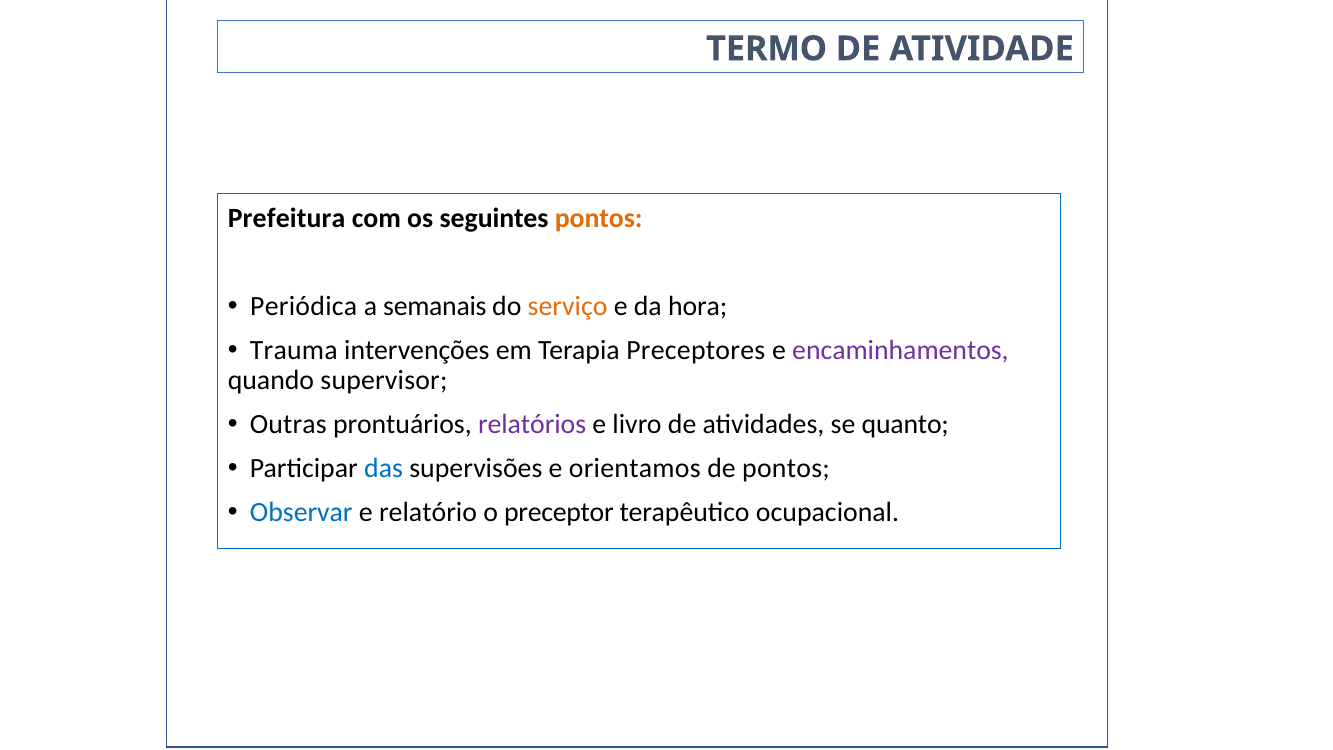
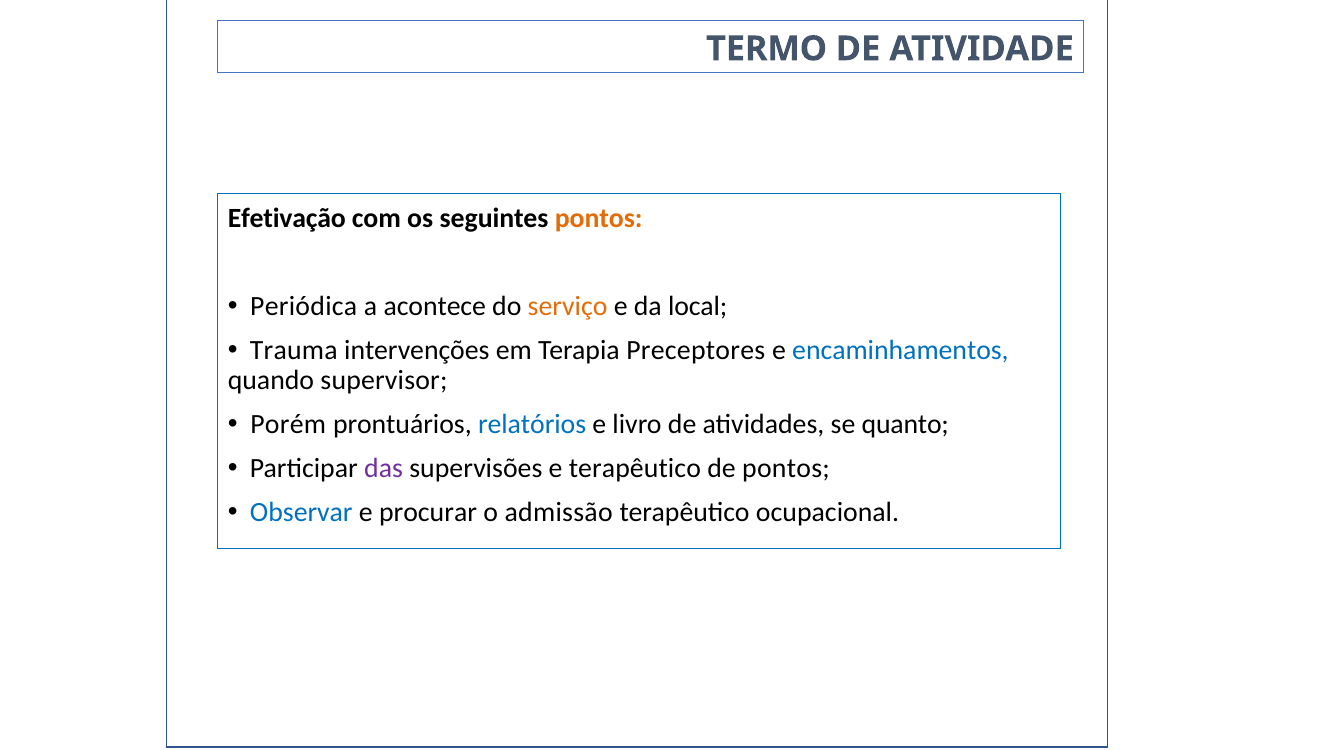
Prefeitura: Prefeitura -> Efetivação
semanais: semanais -> acontece
hora: hora -> local
encaminhamentos colour: purple -> blue
Outras: Outras -> Porém
relatórios colour: purple -> blue
das colour: blue -> purple
e orientamos: orientamos -> terapêutico
relatório: relatório -> procurar
preceptor: preceptor -> admissão
